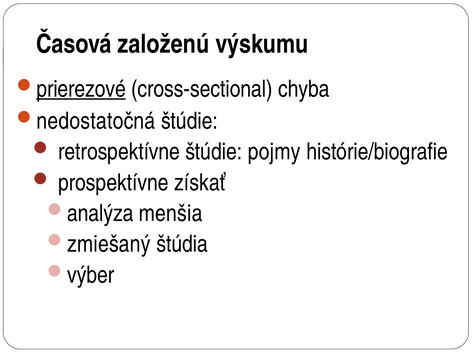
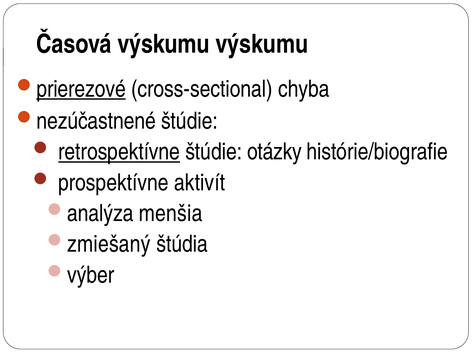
Časová založenú: založenú -> výskumu
nedostatočná: nedostatočná -> nezúčastnené
retrospektívne underline: none -> present
pojmy: pojmy -> otázky
získať: získať -> aktivít
